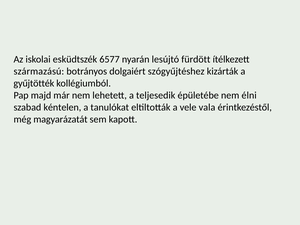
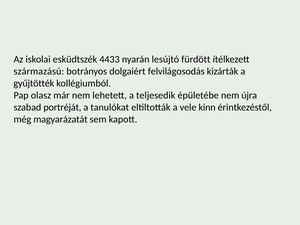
6577: 6577 -> 4433
szógyűjtéshez: szógyűjtéshez -> felvilágosodás
majd: majd -> olasz
élni: élni -> újra
kéntelen: kéntelen -> portréját
vala: vala -> kinn
